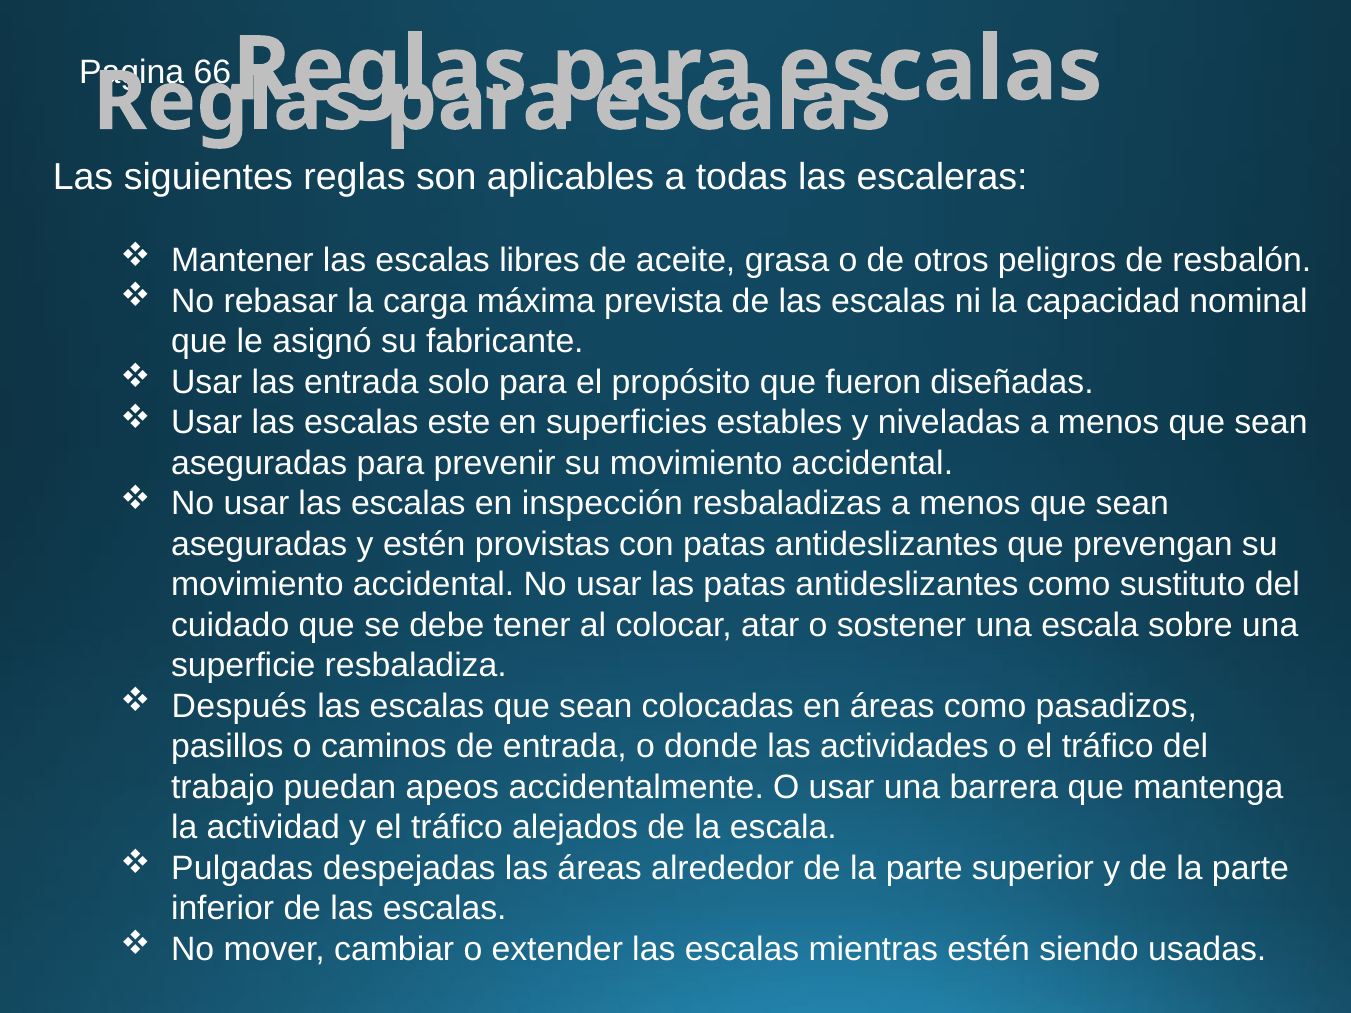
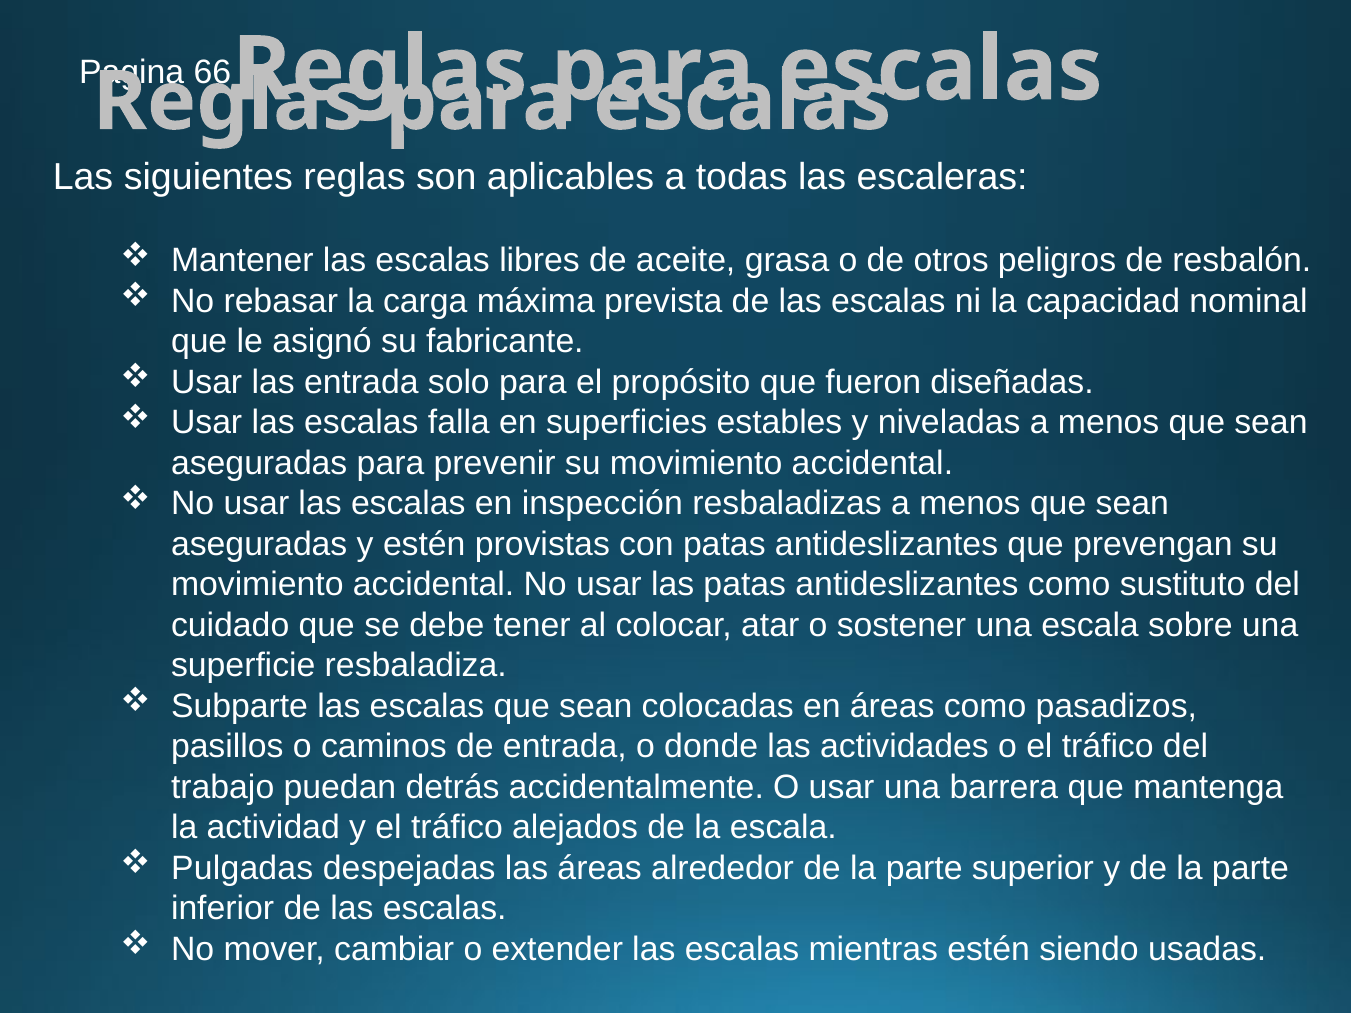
este: este -> falla
Después: Después -> Subparte
apeos: apeos -> detrás
